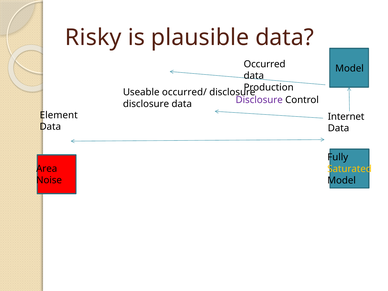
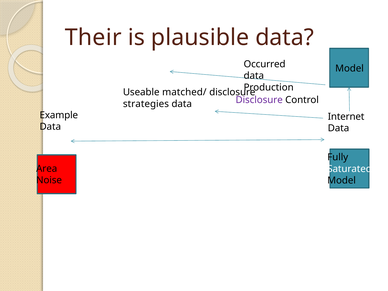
Risky: Risky -> Their
occurred/: occurred/ -> matched/
disclosure at (146, 104): disclosure -> strategies
Element: Element -> Example
Saturated colour: yellow -> white
